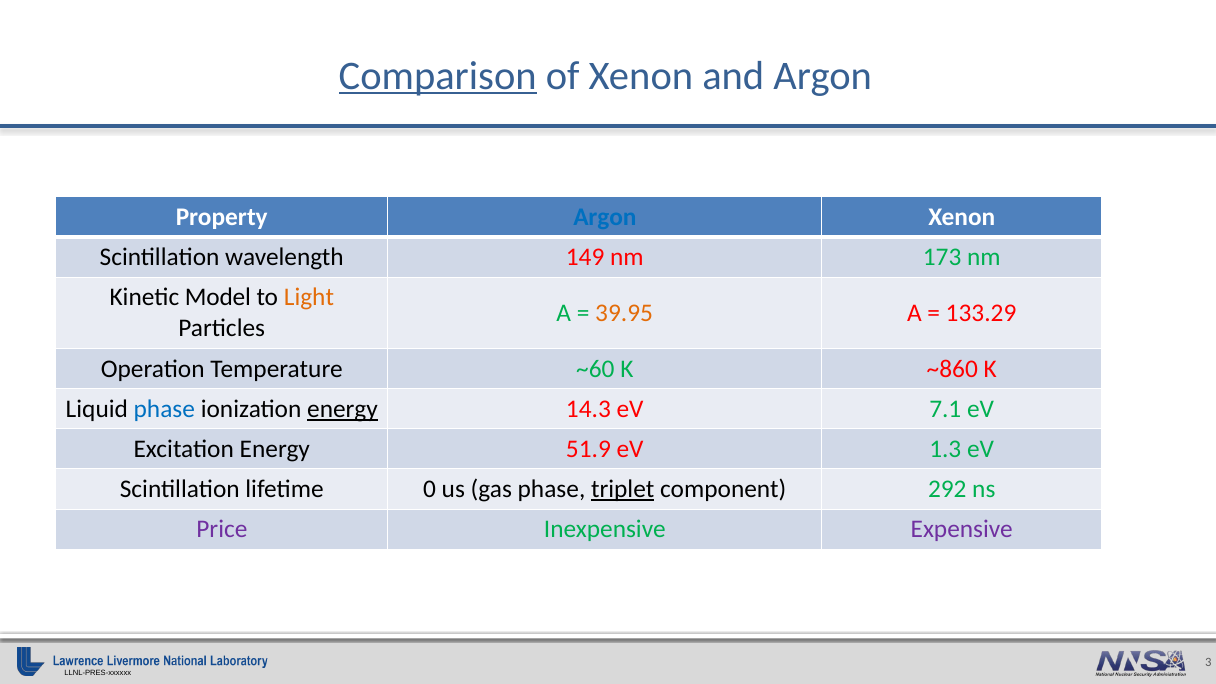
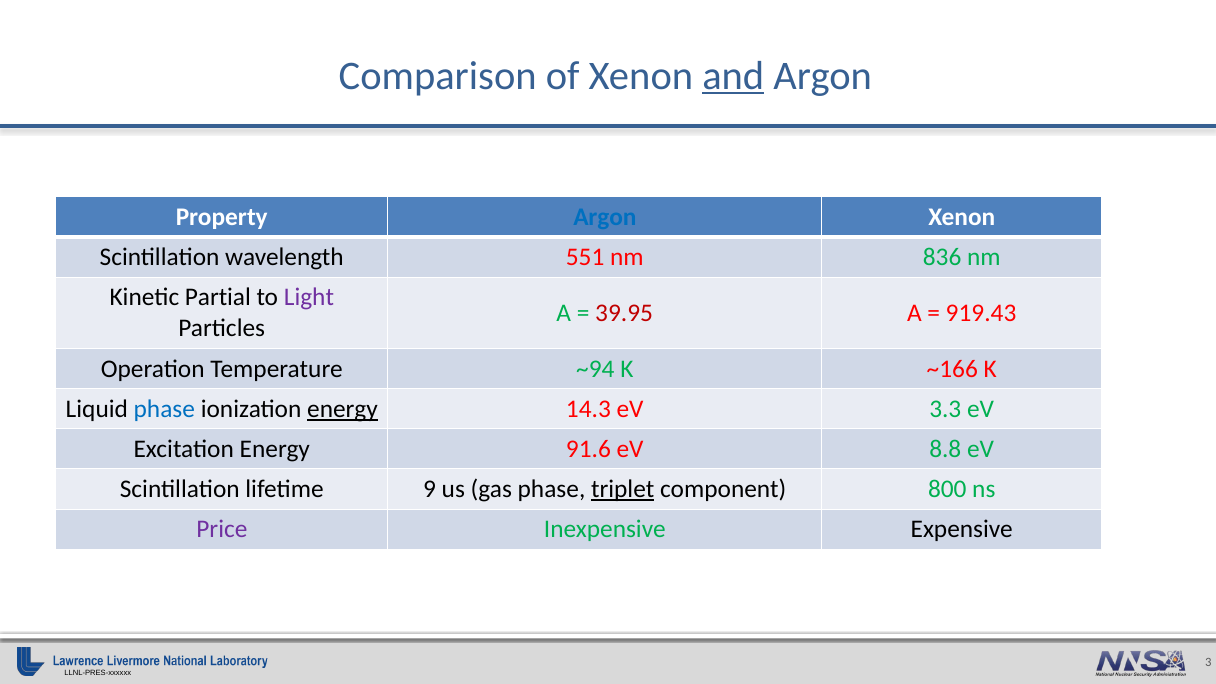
Comparison underline: present -> none
and underline: none -> present
149: 149 -> 551
173: 173 -> 836
Model: Model -> Partial
Light colour: orange -> purple
39.95 colour: orange -> red
133.29: 133.29 -> 919.43
~60: ~60 -> ~94
~860: ~860 -> ~166
7.1: 7.1 -> 3.3
51.9: 51.9 -> 91.6
1.3: 1.3 -> 8.8
0: 0 -> 9
292: 292 -> 800
Expensive colour: purple -> black
